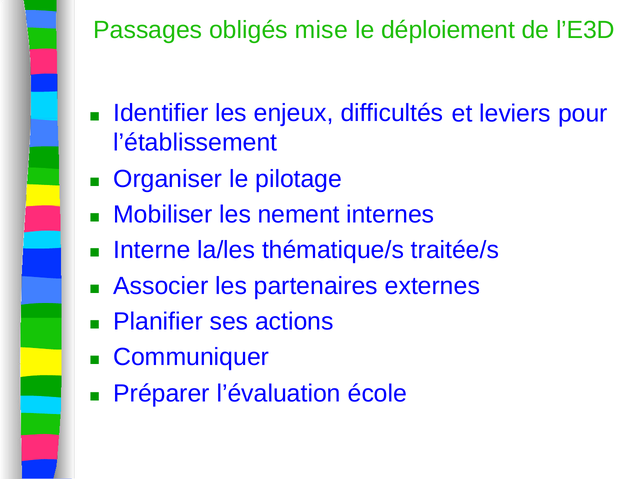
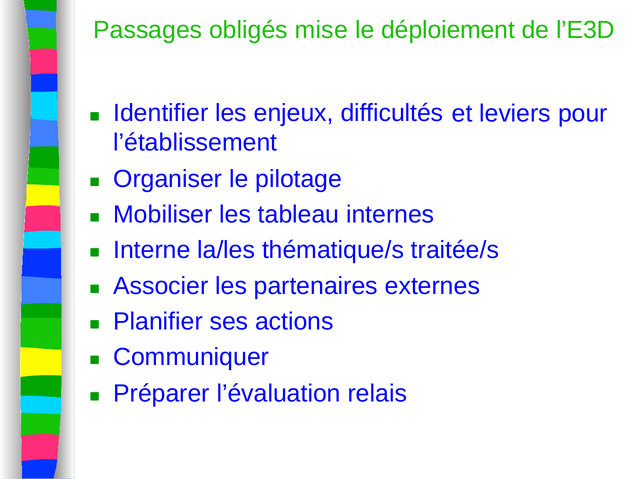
nement: nement -> tableau
école: école -> relais
